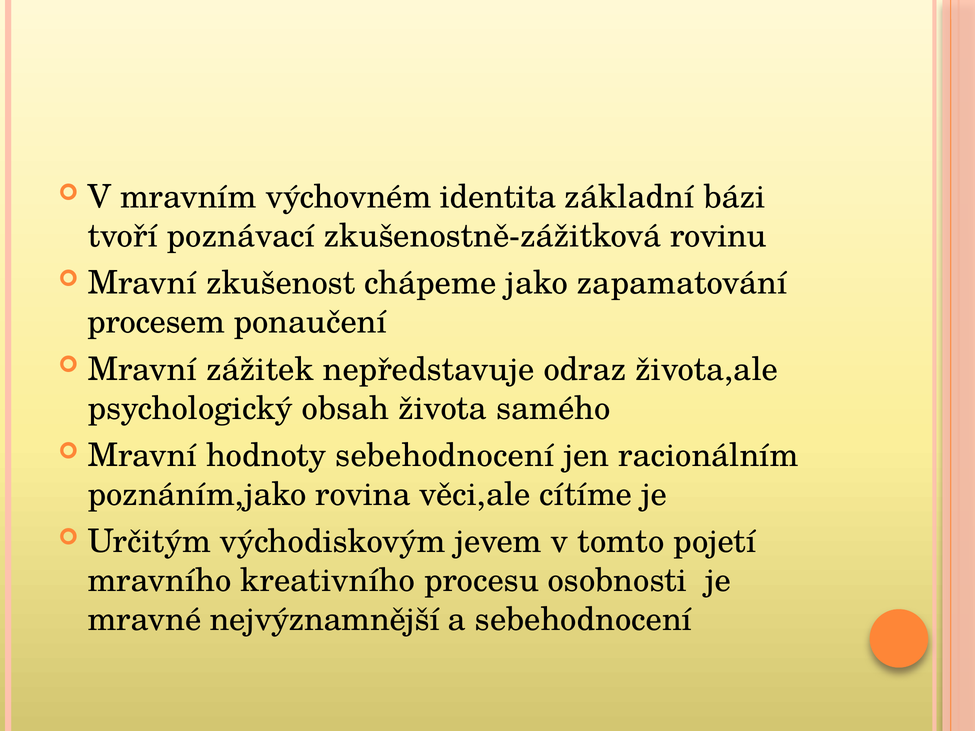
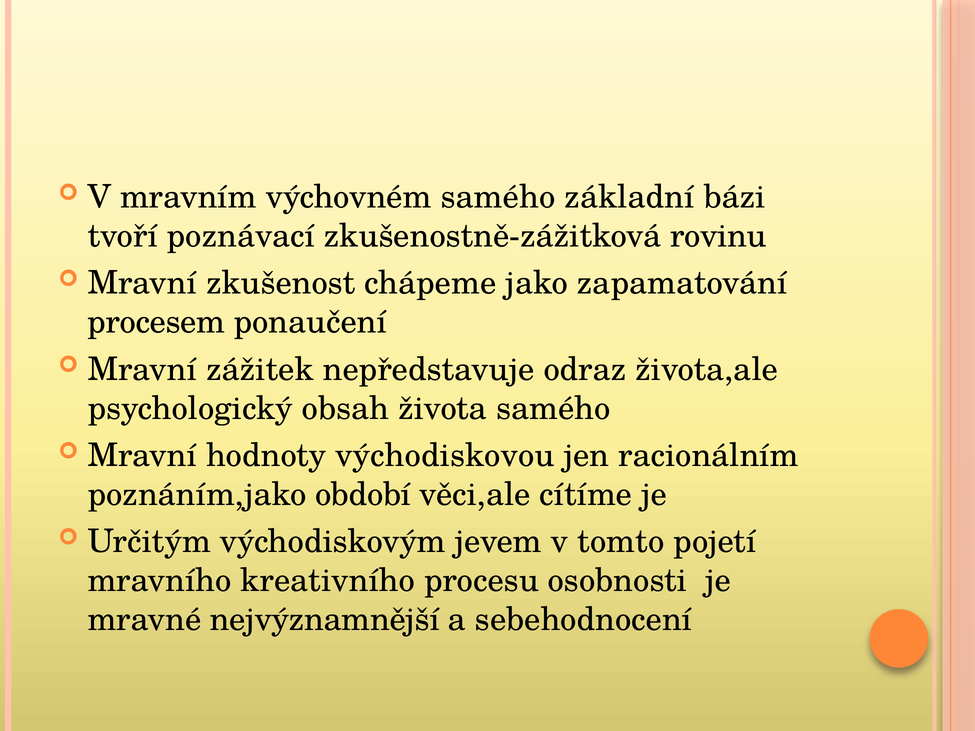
výchovném identita: identita -> samého
hodnoty sebehodnocení: sebehodnocení -> východiskovou
rovina: rovina -> období
